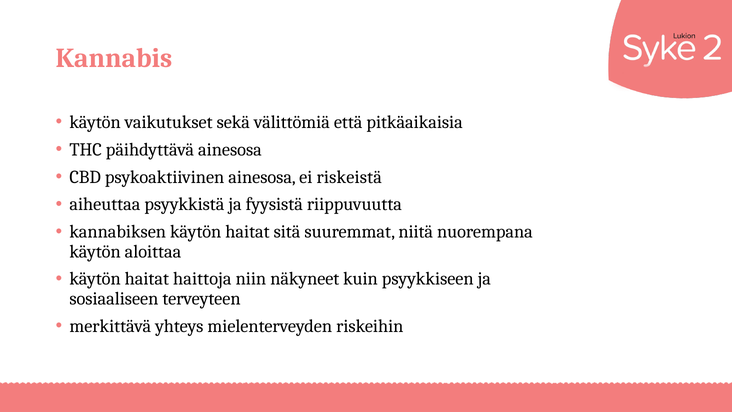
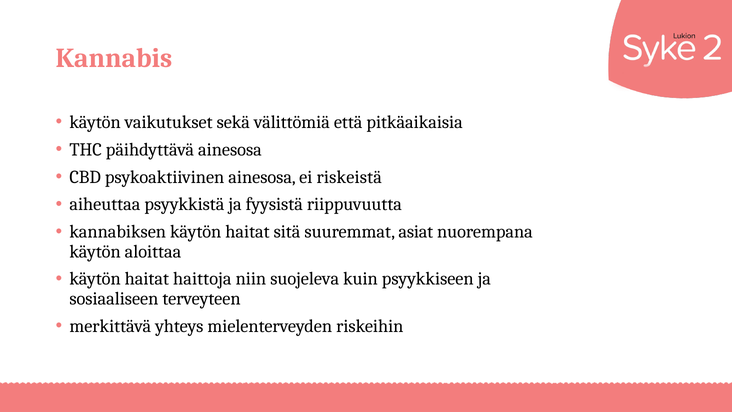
niitä: niitä -> asiat
näkyneet: näkyneet -> suojeleva
